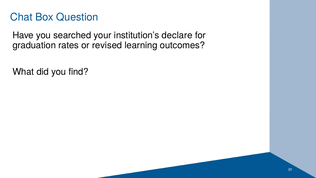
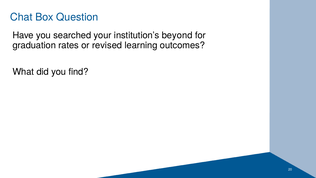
declare: declare -> beyond
